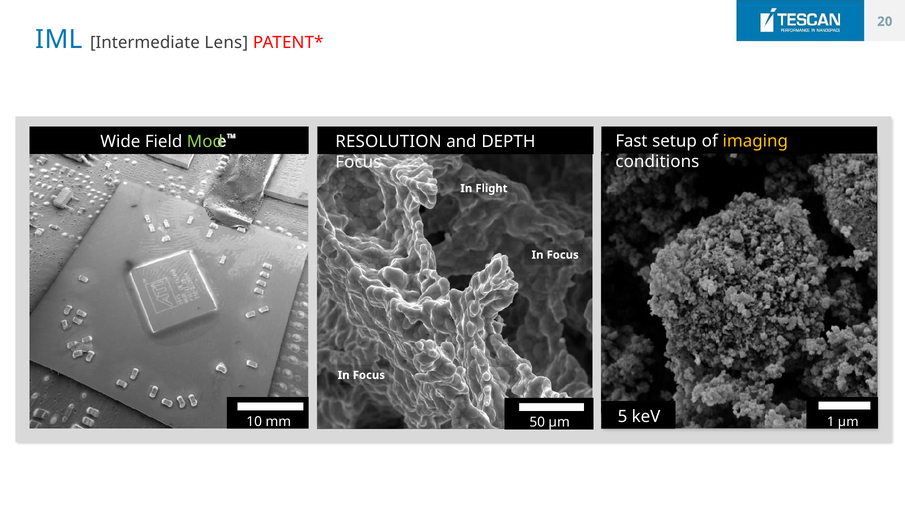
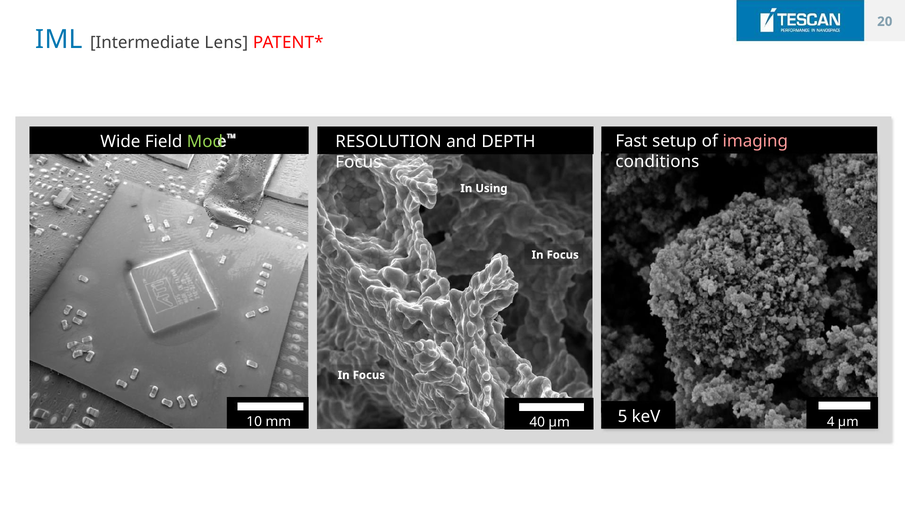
imaging colour: yellow -> pink
Flight: Flight -> Using
50: 50 -> 40
1: 1 -> 4
